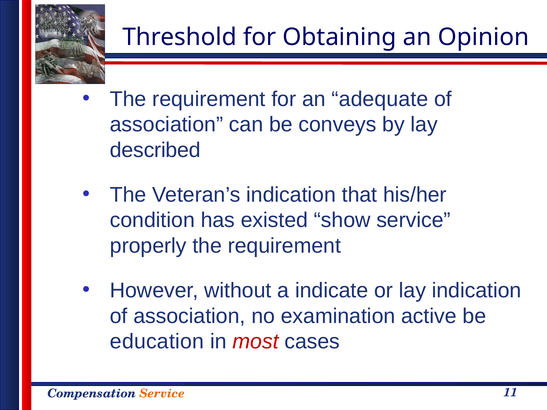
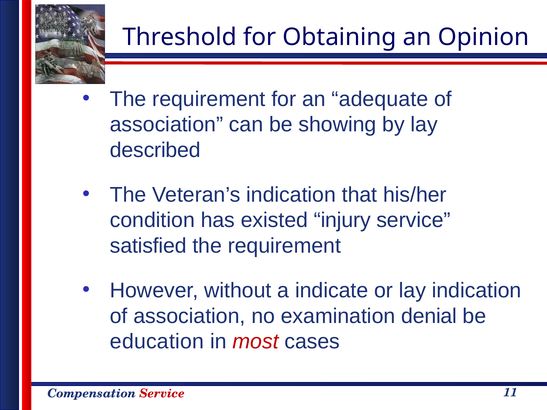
conveys: conveys -> showing
show: show -> injury
properly: properly -> satisfied
active: active -> denial
Service at (162, 394) colour: orange -> red
